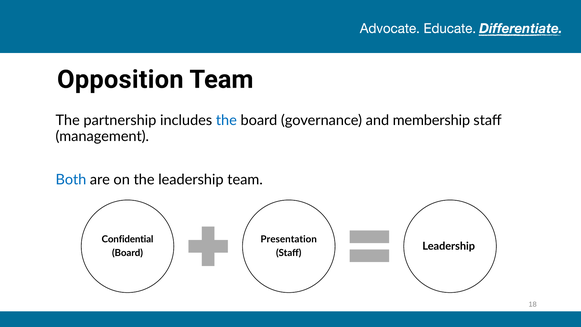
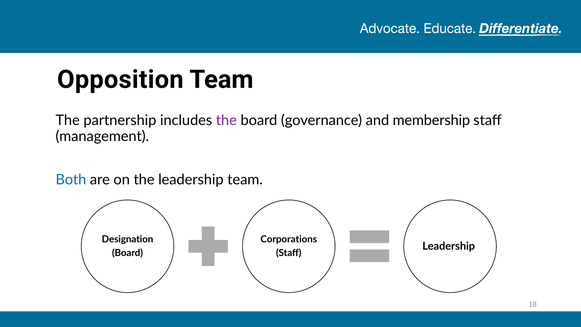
the at (226, 120) colour: blue -> purple
Confidential: Confidential -> Designation
Presentation: Presentation -> Corporations
